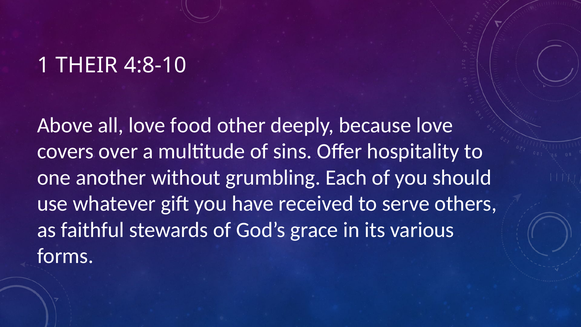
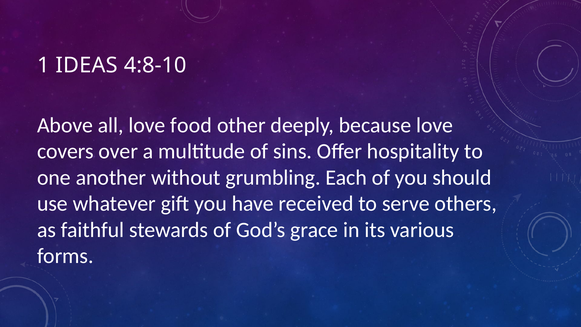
THEIR: THEIR -> IDEAS
